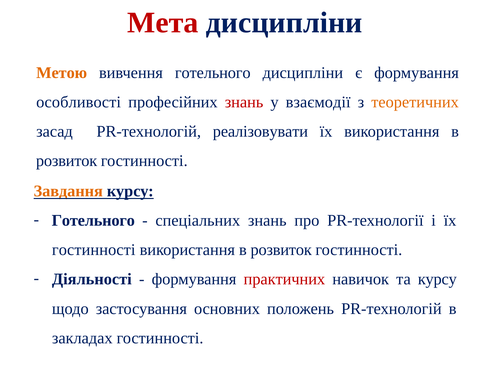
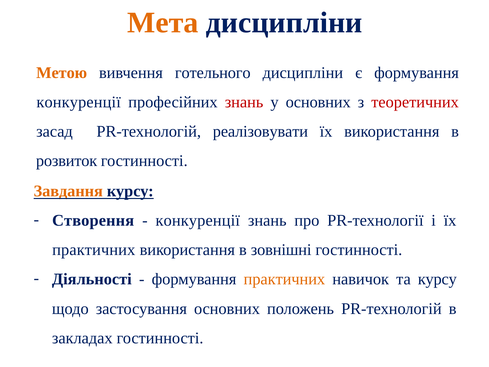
Мета colour: red -> orange
особливості at (79, 102): особливості -> конкуренції
у взаємодії: взаємодії -> основних
теоретичних colour: orange -> red
Готельного at (93, 220): Готельного -> Створення
спеціальних at (198, 220): спеціальних -> конкуренції
гостинності at (94, 250): гостинності -> практичних
розвиток at (281, 250): розвиток -> зовнішні
практичних at (284, 279) colour: red -> orange
